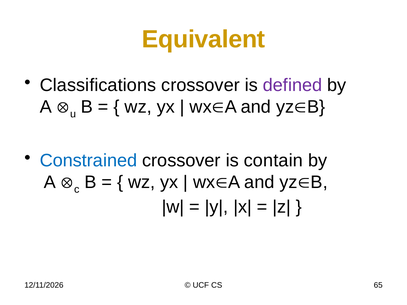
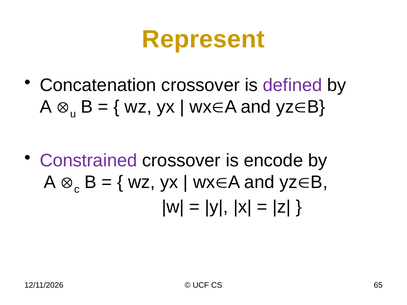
Equivalent: Equivalent -> Represent
Classifications: Classifications -> Concatenation
Constrained colour: blue -> purple
contain: contain -> encode
